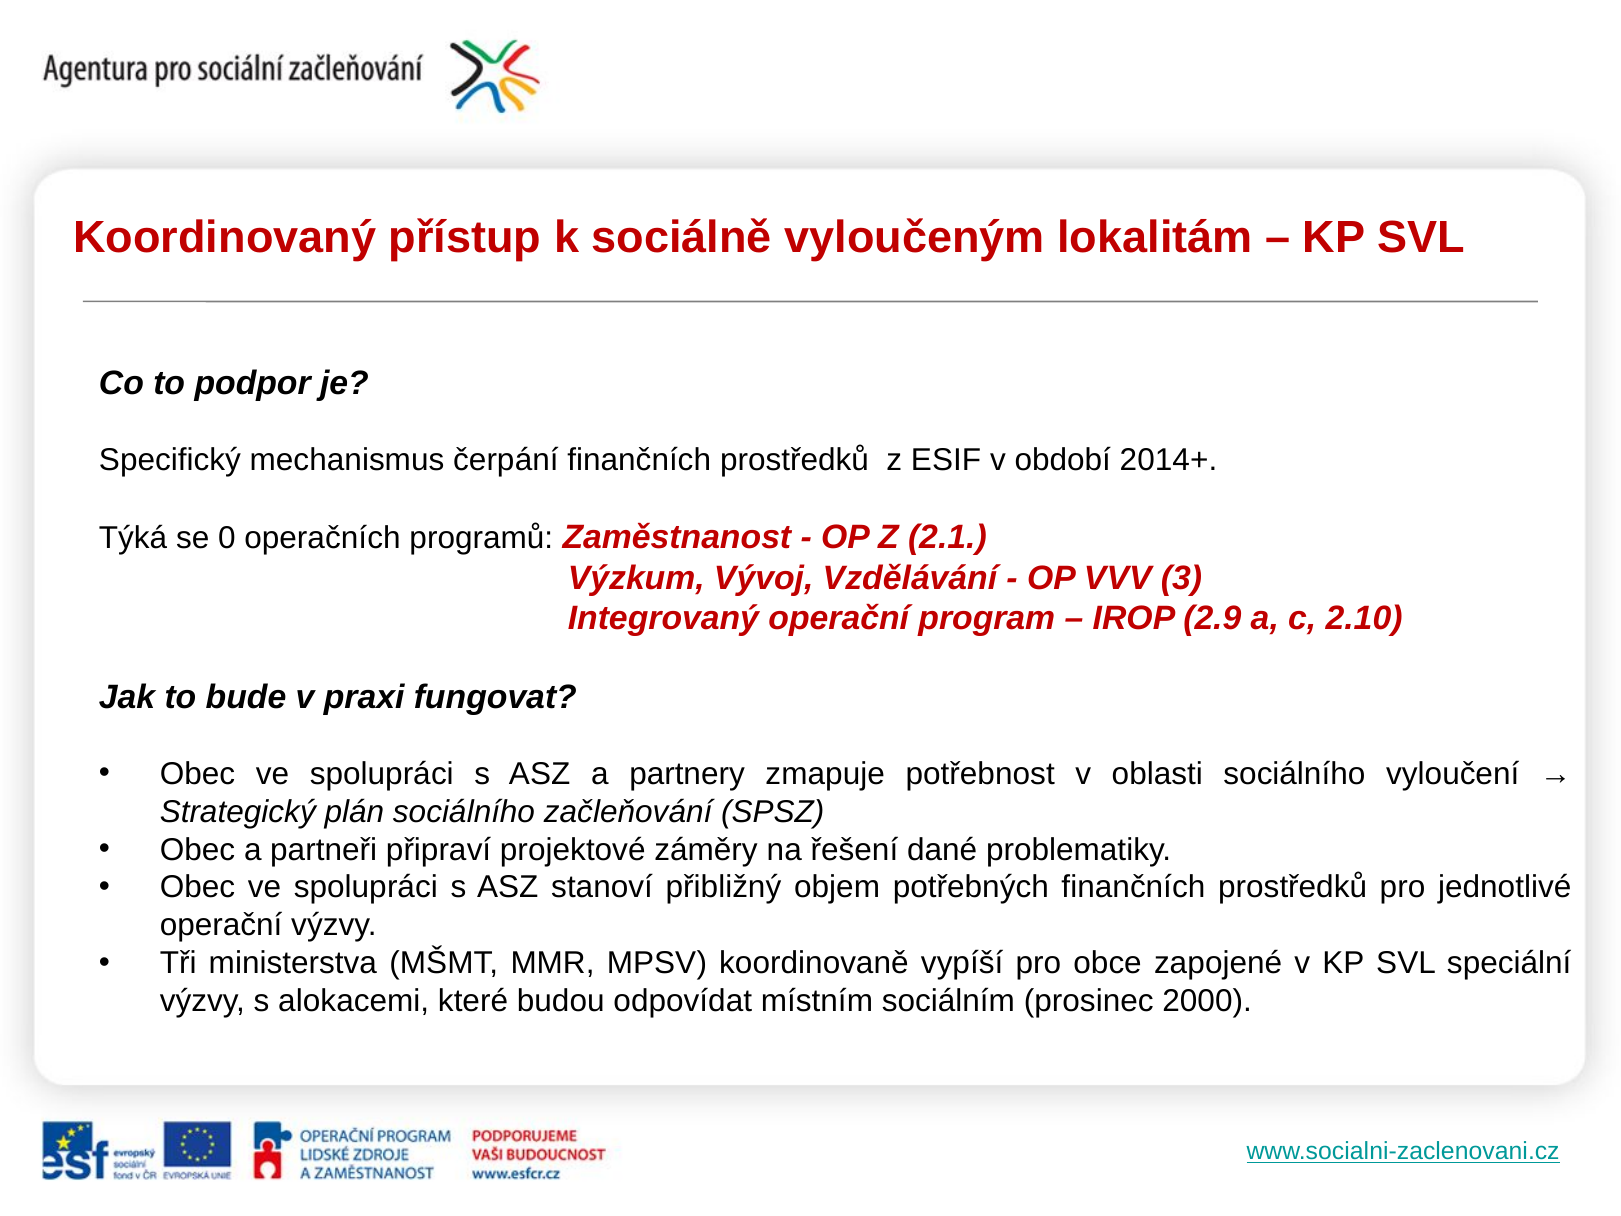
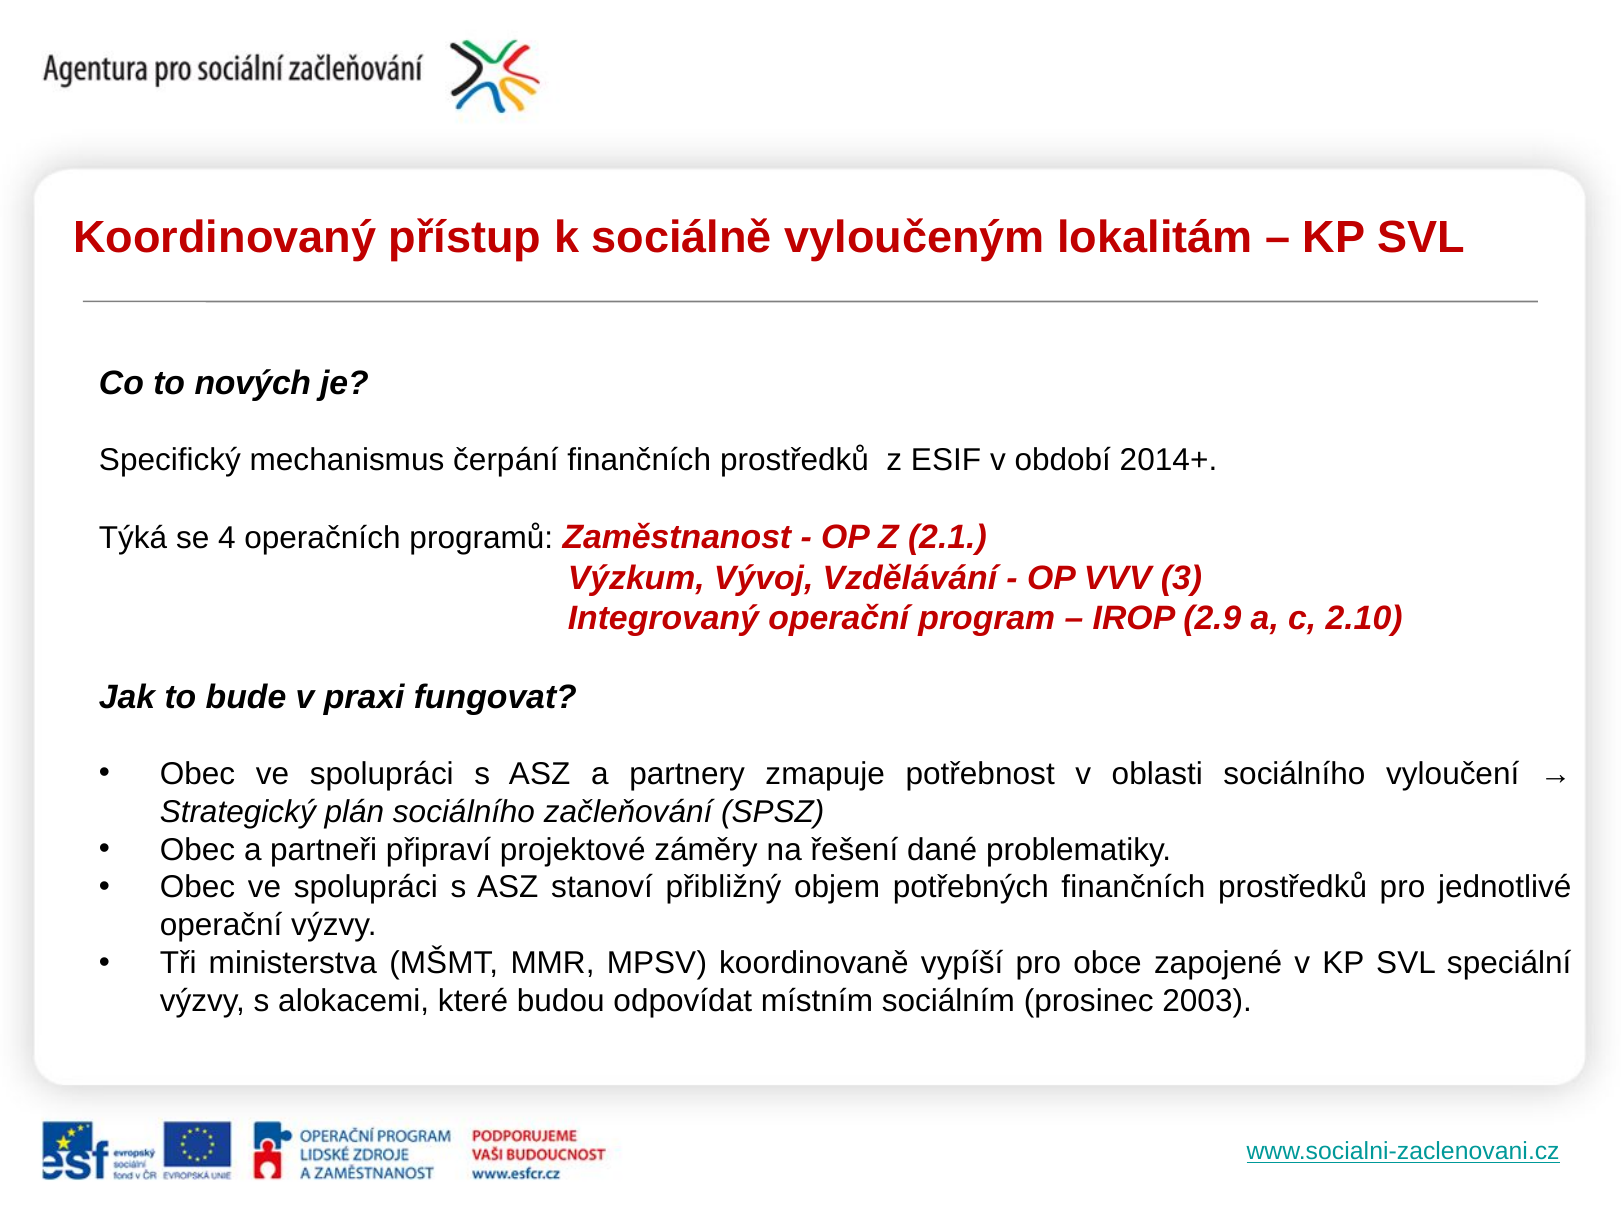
podpor: podpor -> nových
0: 0 -> 4
2000: 2000 -> 2003
